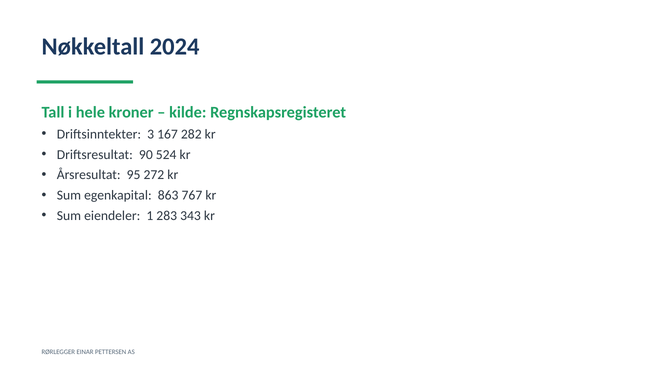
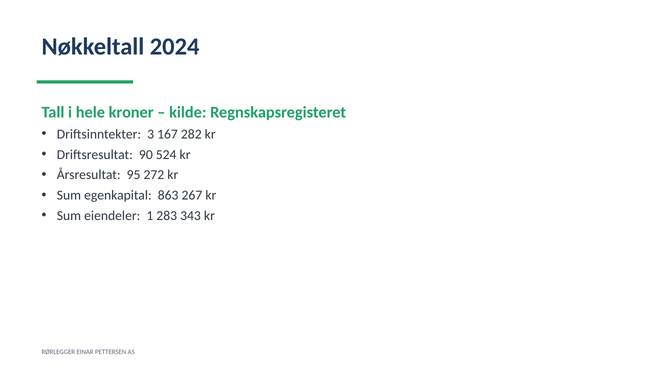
767: 767 -> 267
